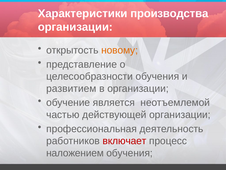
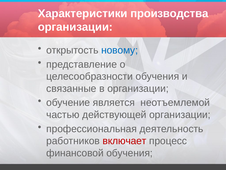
новому colour: orange -> blue
развитием: развитием -> связанные
наложением: наложением -> финансовой
